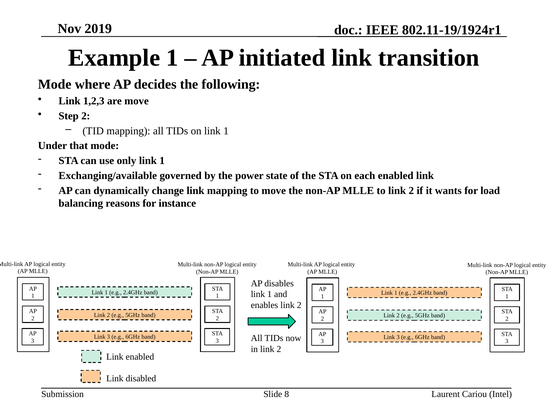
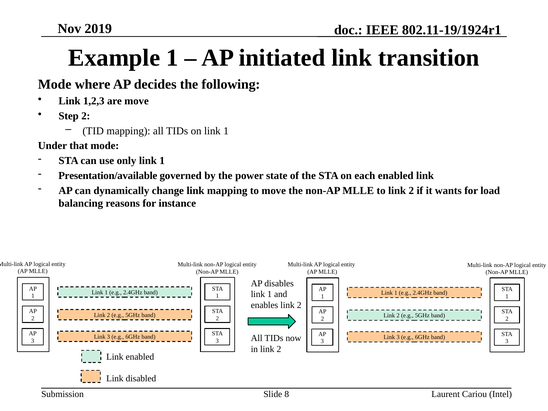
Exchanging/available: Exchanging/available -> Presentation/available
